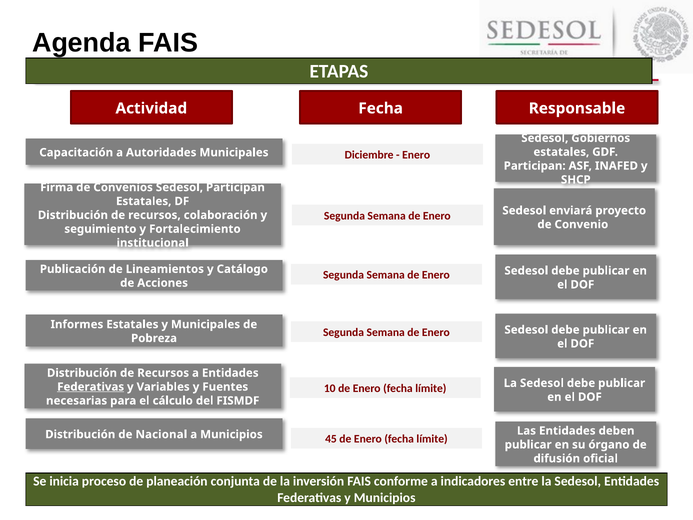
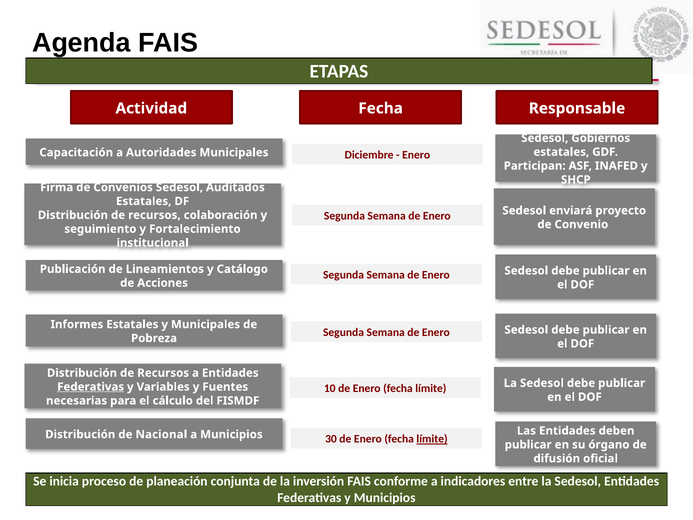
Sedesol Participan: Participan -> Auditados
45: 45 -> 30
límite at (432, 439) underline: none -> present
